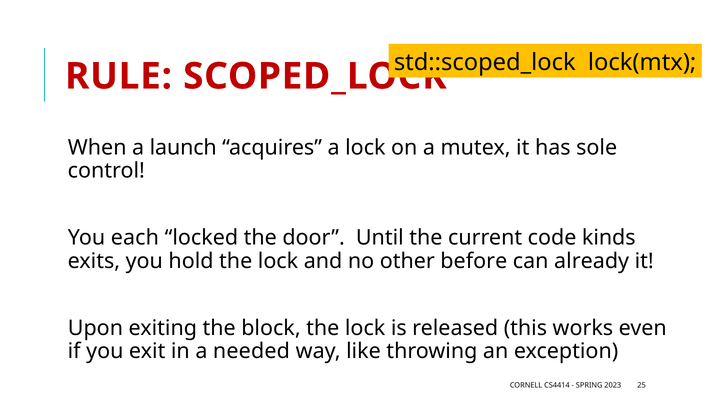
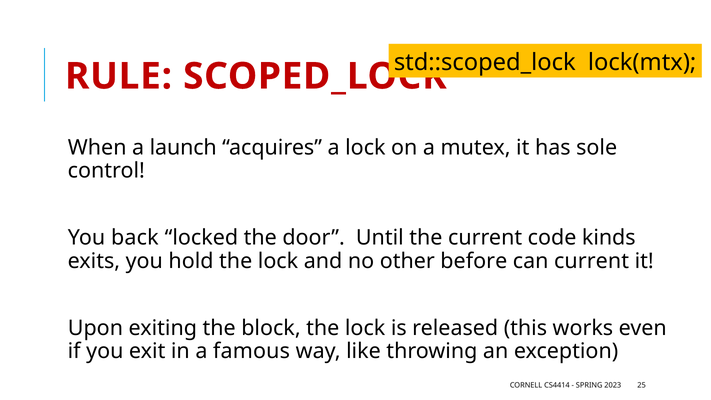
each: each -> back
can already: already -> current
needed: needed -> famous
